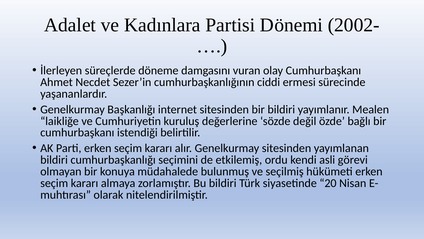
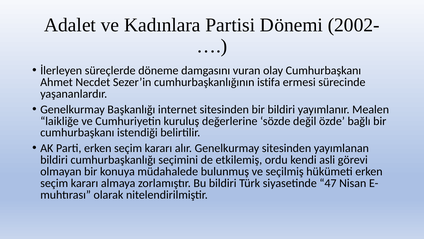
ciddi: ciddi -> istifa
20: 20 -> 47
